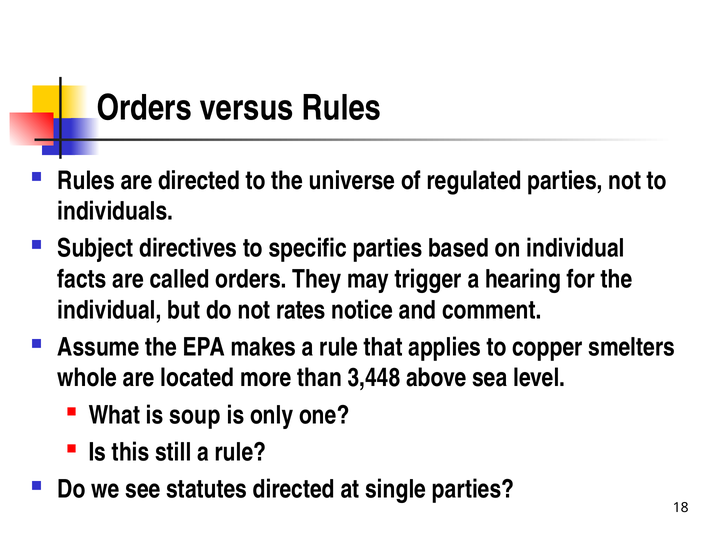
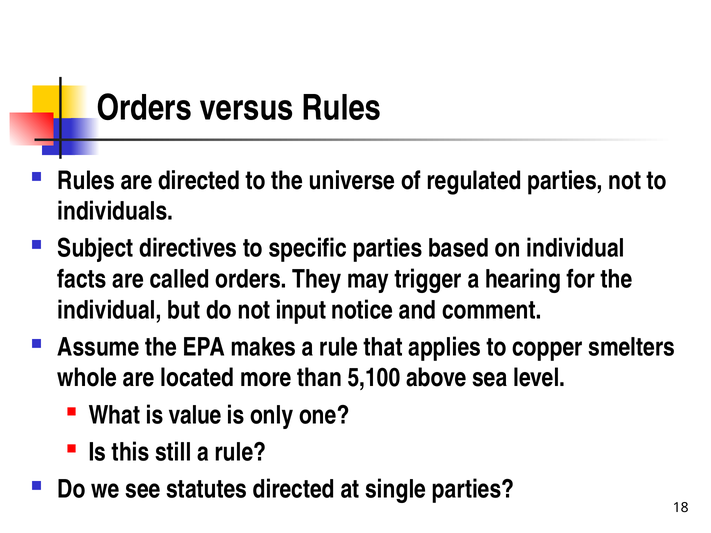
rates: rates -> input
3,448: 3,448 -> 5,100
soup: soup -> value
